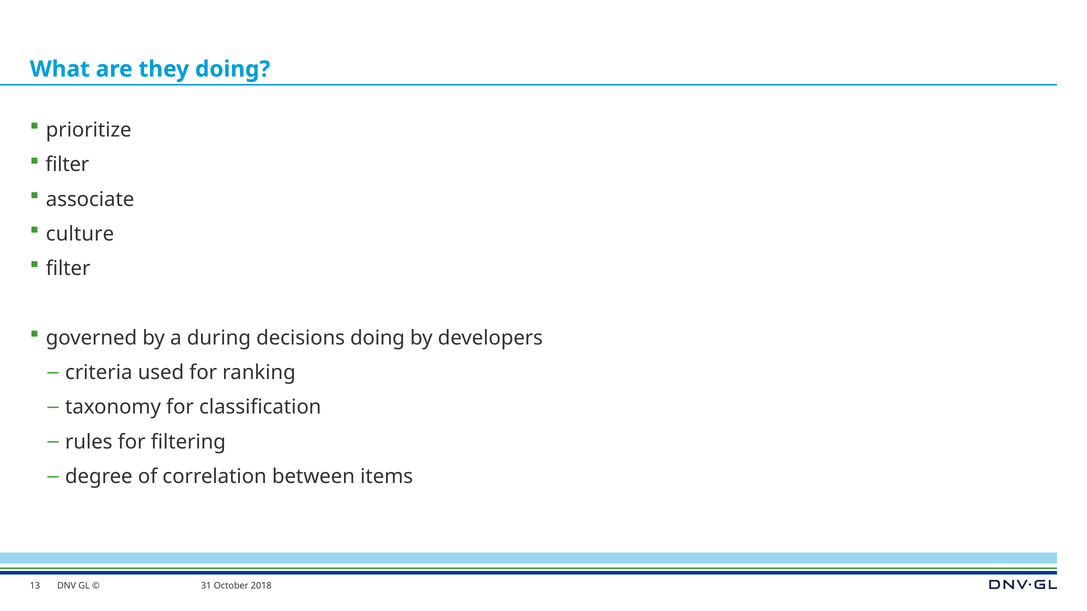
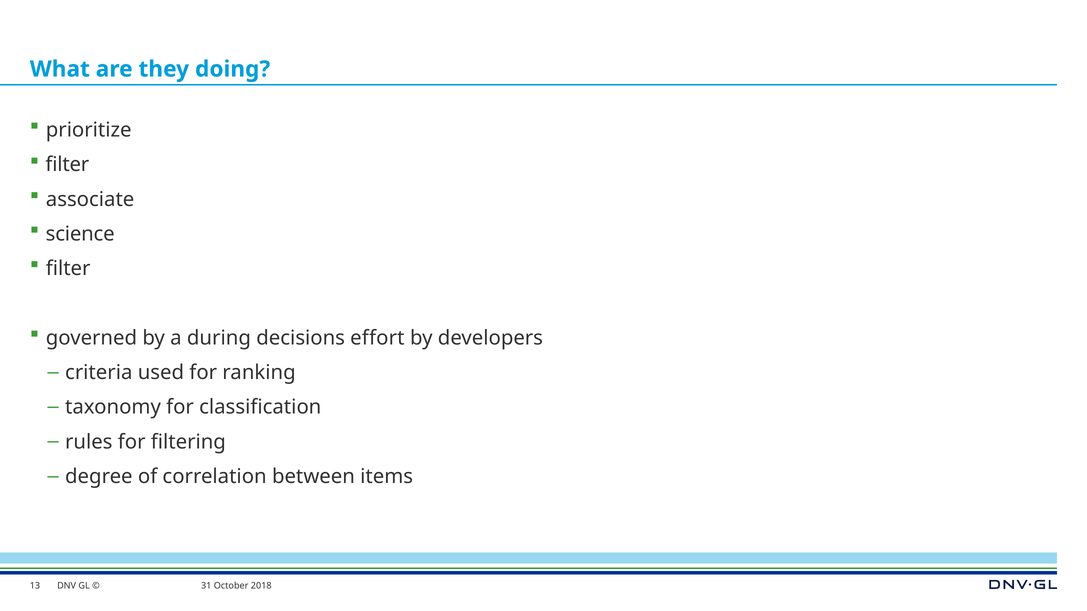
culture: culture -> science
decisions doing: doing -> effort
